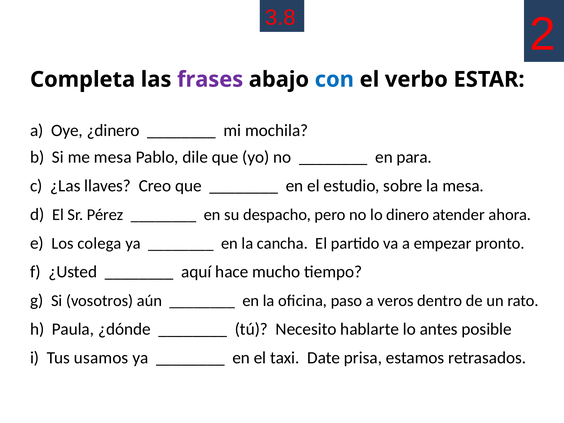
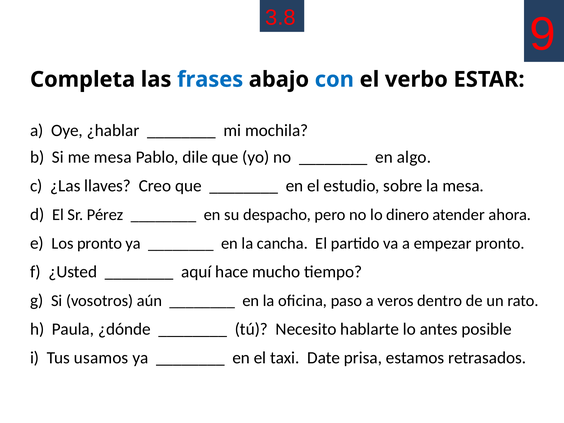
2: 2 -> 9
frases colour: purple -> blue
¿dinero: ¿dinero -> ¿hablar
para: para -> algo
Los colega: colega -> pronto
